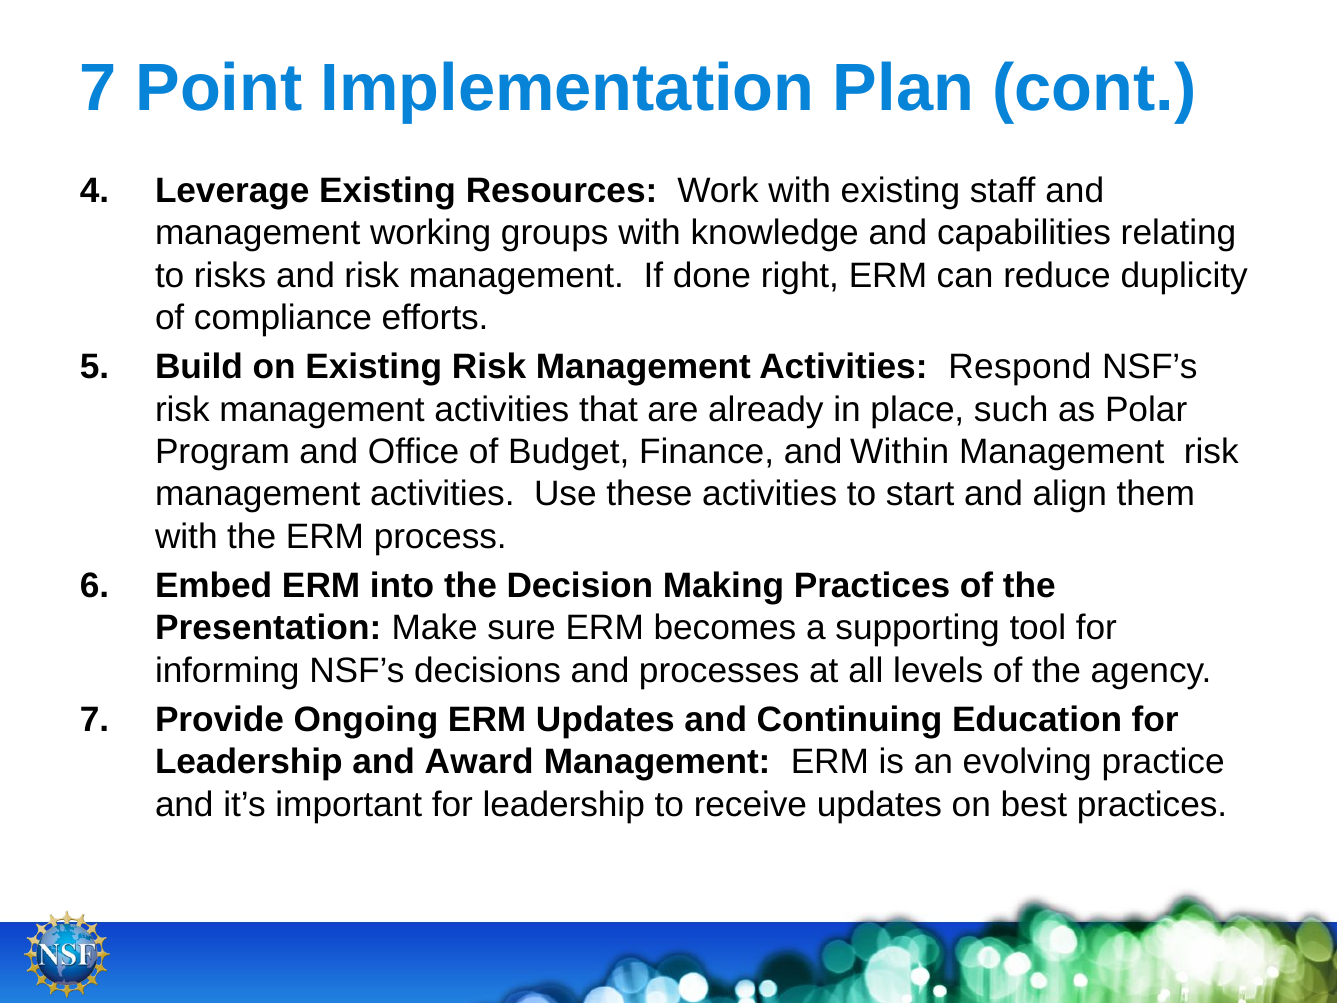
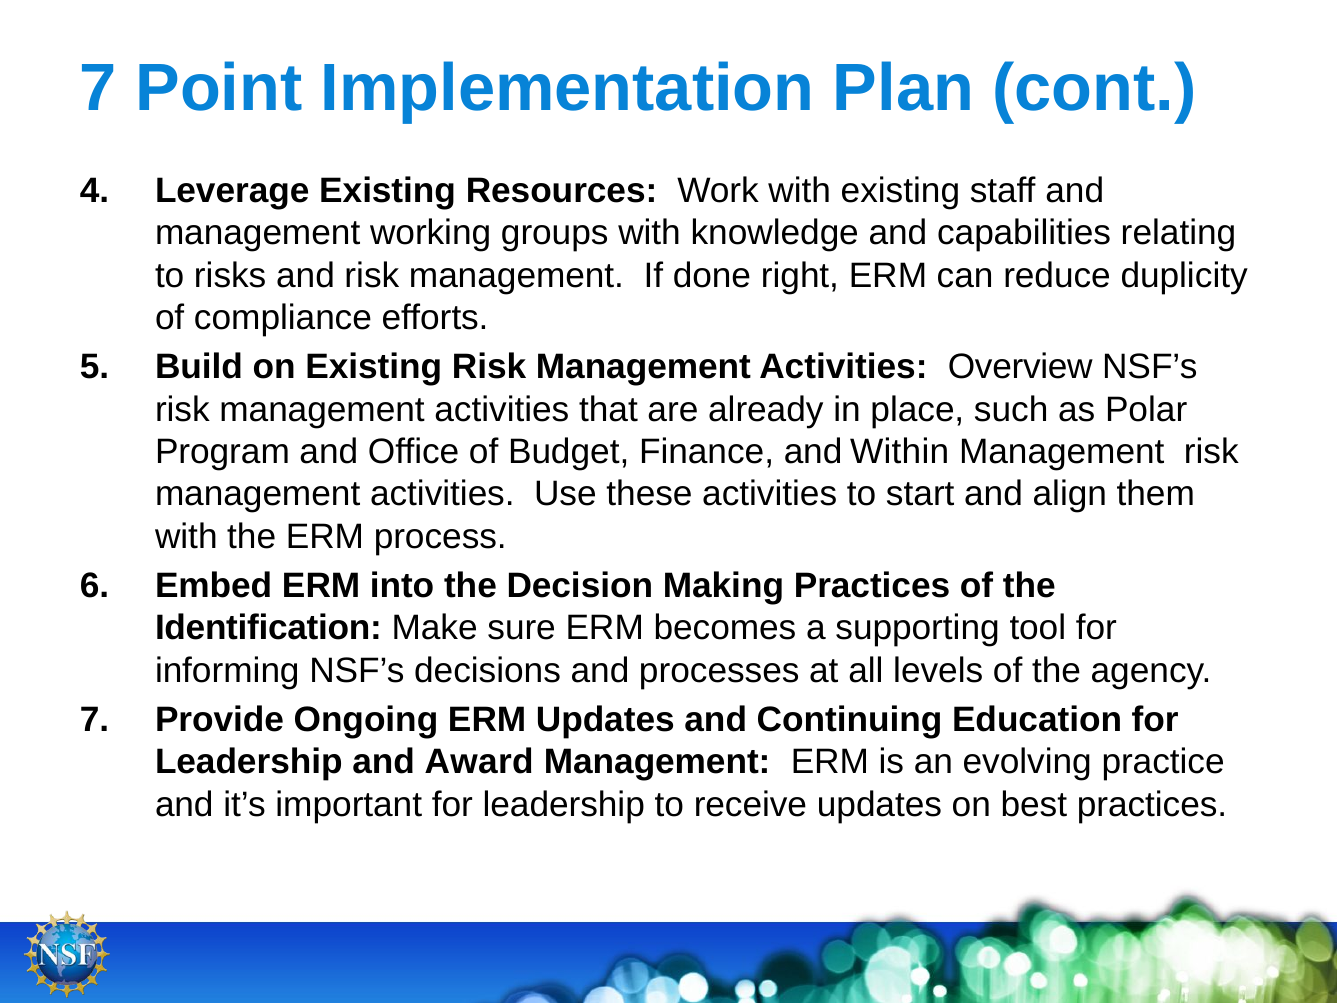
Respond: Respond -> Overview
Presentation: Presentation -> Identification
